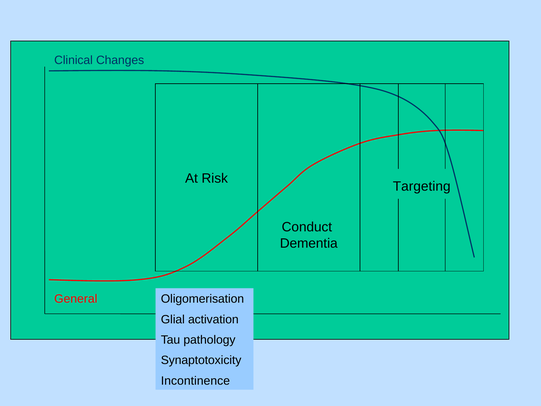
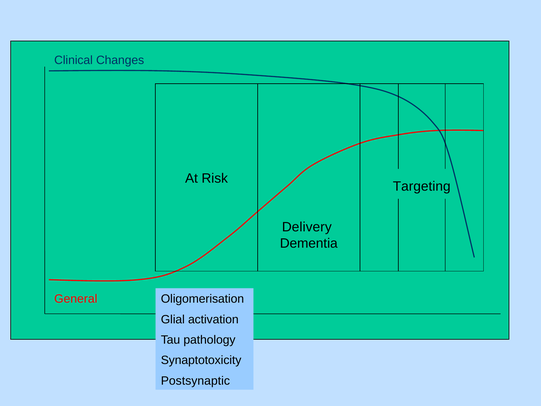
Conduct: Conduct -> Delivery
Incontinence: Incontinence -> Postsynaptic
